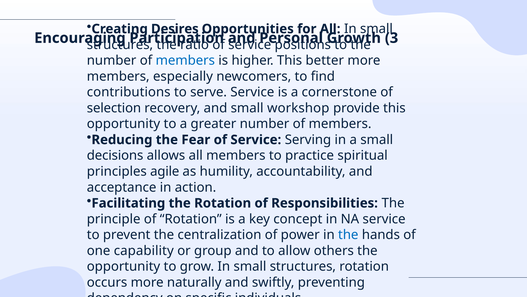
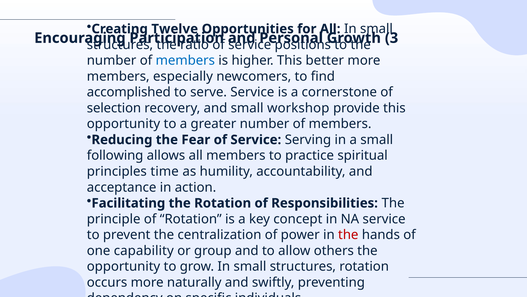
Desires: Desires -> Twelve
contributions: contributions -> accomplished
decisions: decisions -> following
agile: agile -> time
the at (348, 234) colour: blue -> red
